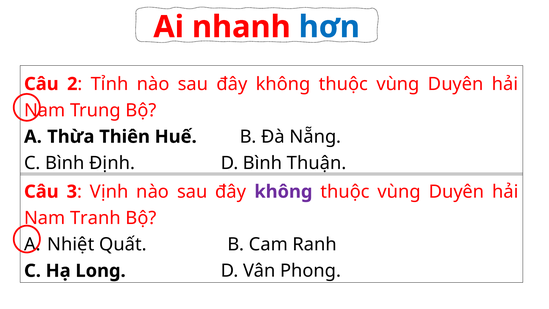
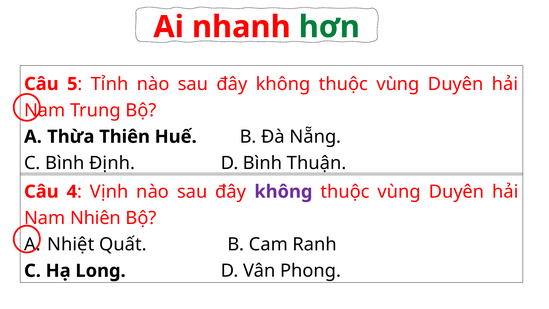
hơn colour: blue -> green
2: 2 -> 5
3: 3 -> 4
Tranh: Tranh -> Nhiên
